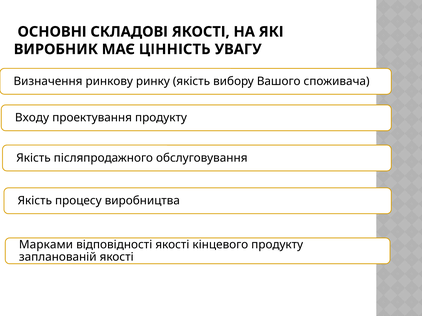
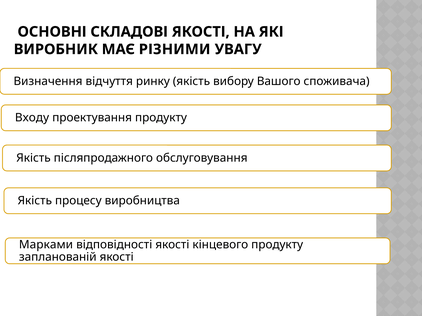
ЦІННІСТЬ: ЦІННІСТЬ -> РІЗНИМИ
ринкову: ринкову -> відчуття
